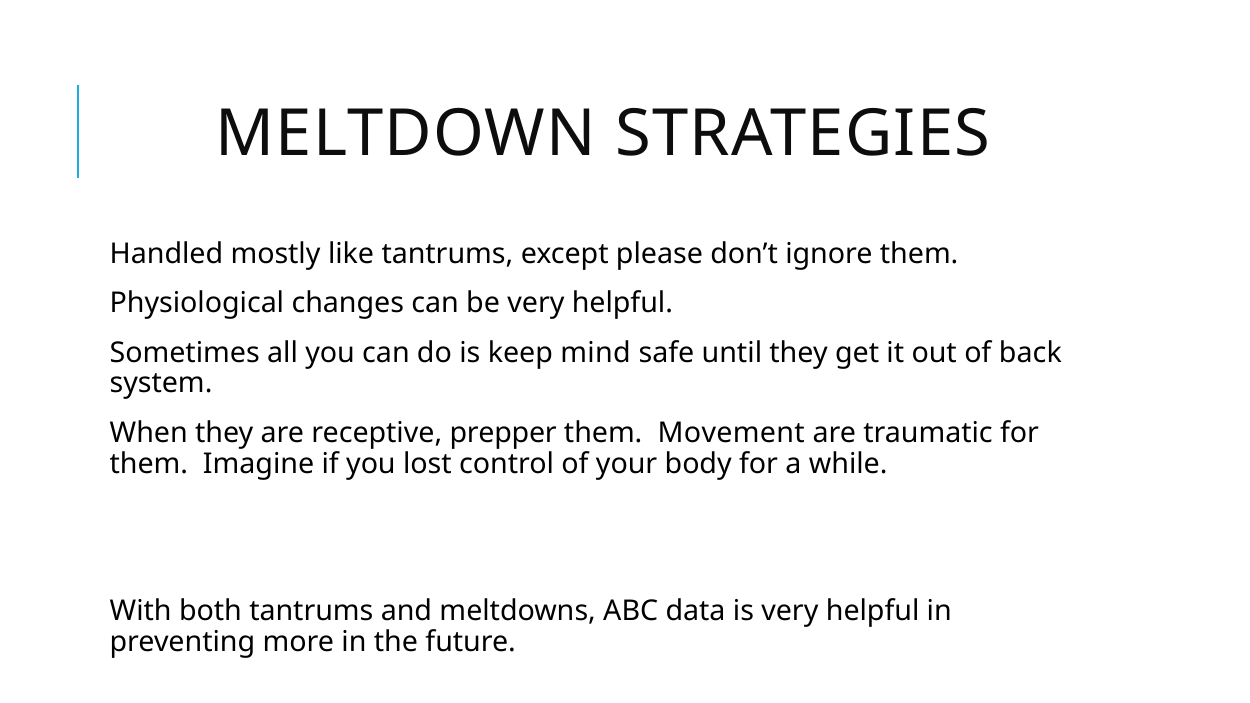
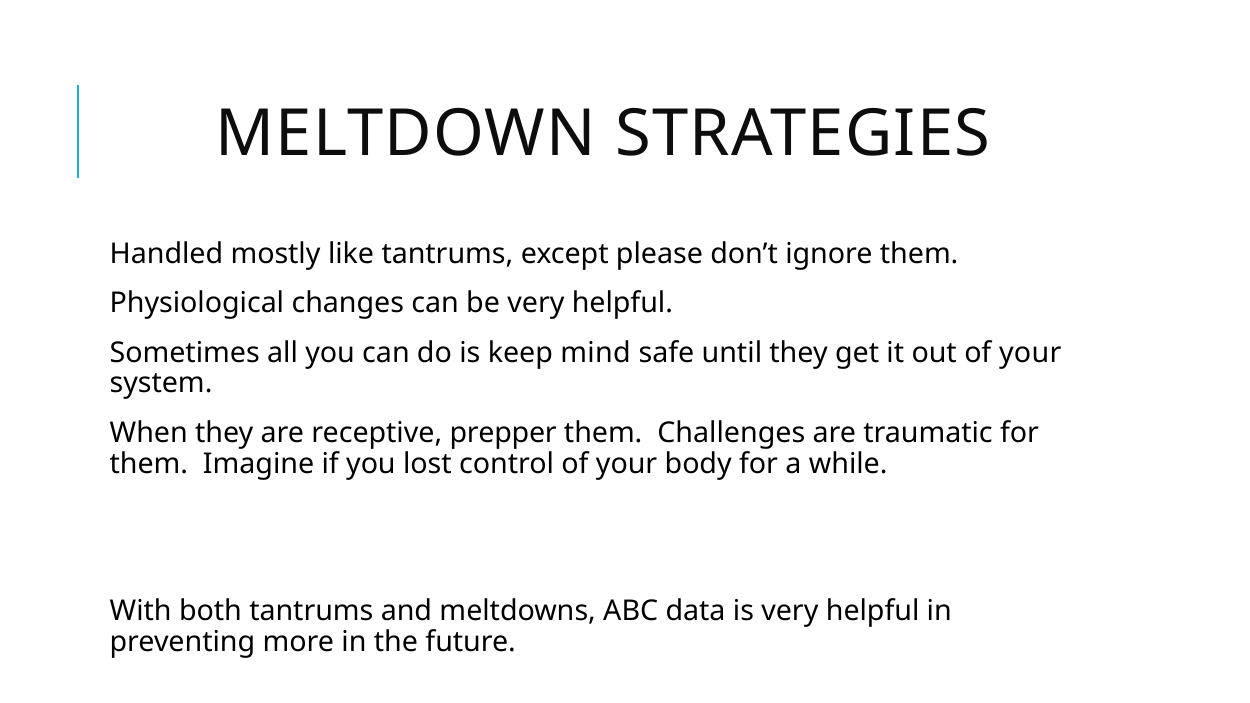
out of back: back -> your
Movement: Movement -> Challenges
